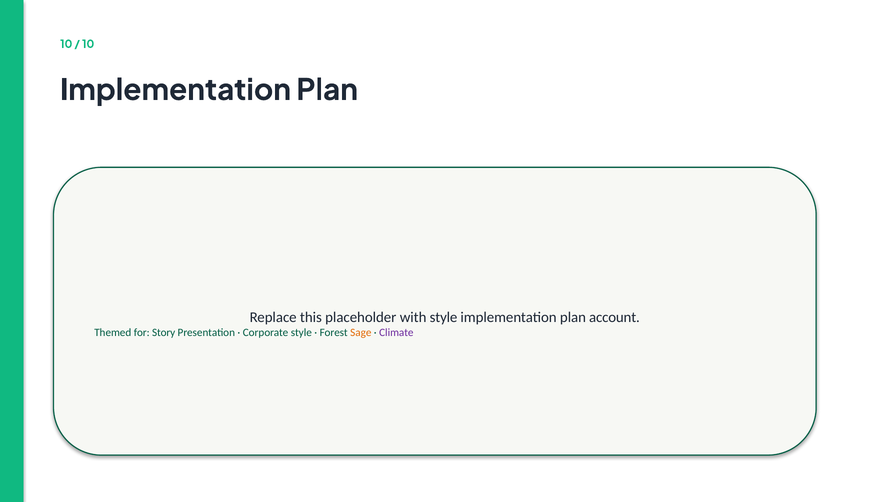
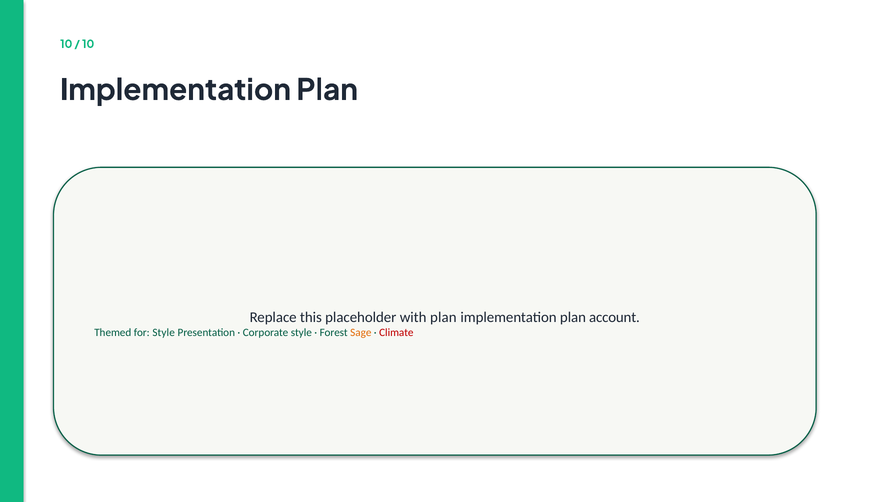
with style: style -> plan
for Story: Story -> Style
Climate colour: purple -> red
